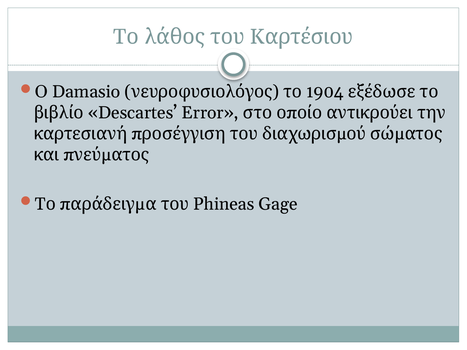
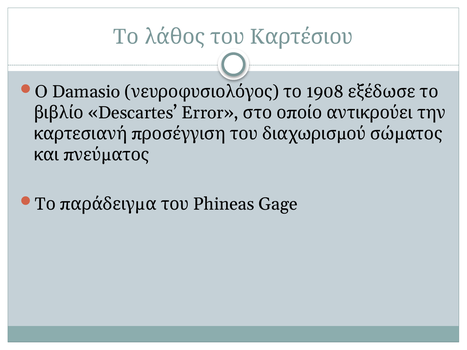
1904: 1904 -> 1908
